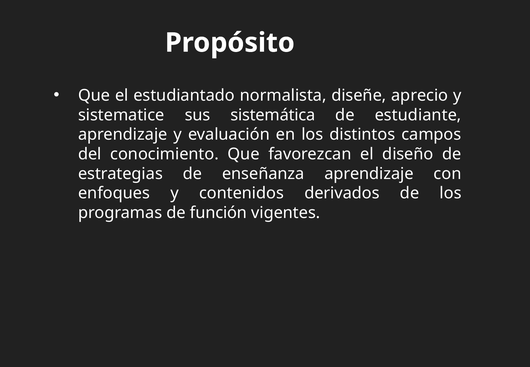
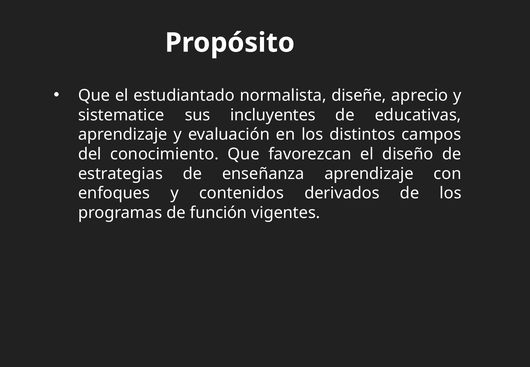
sistemática: sistemática -> incluyentes
estudiante: estudiante -> educativas
